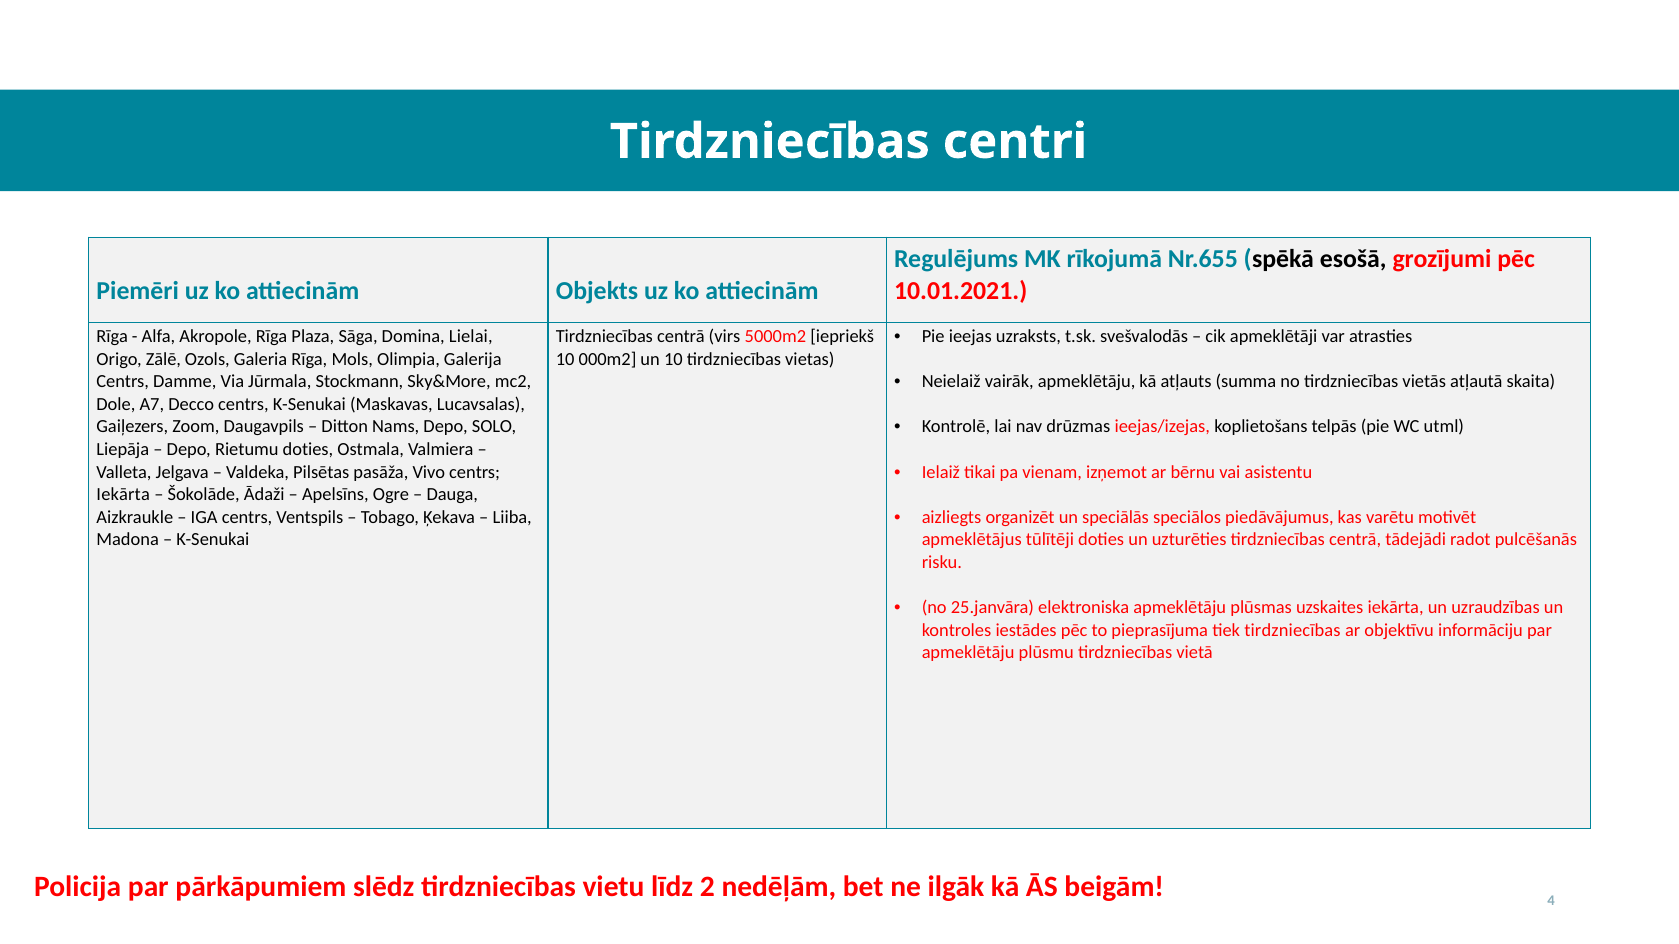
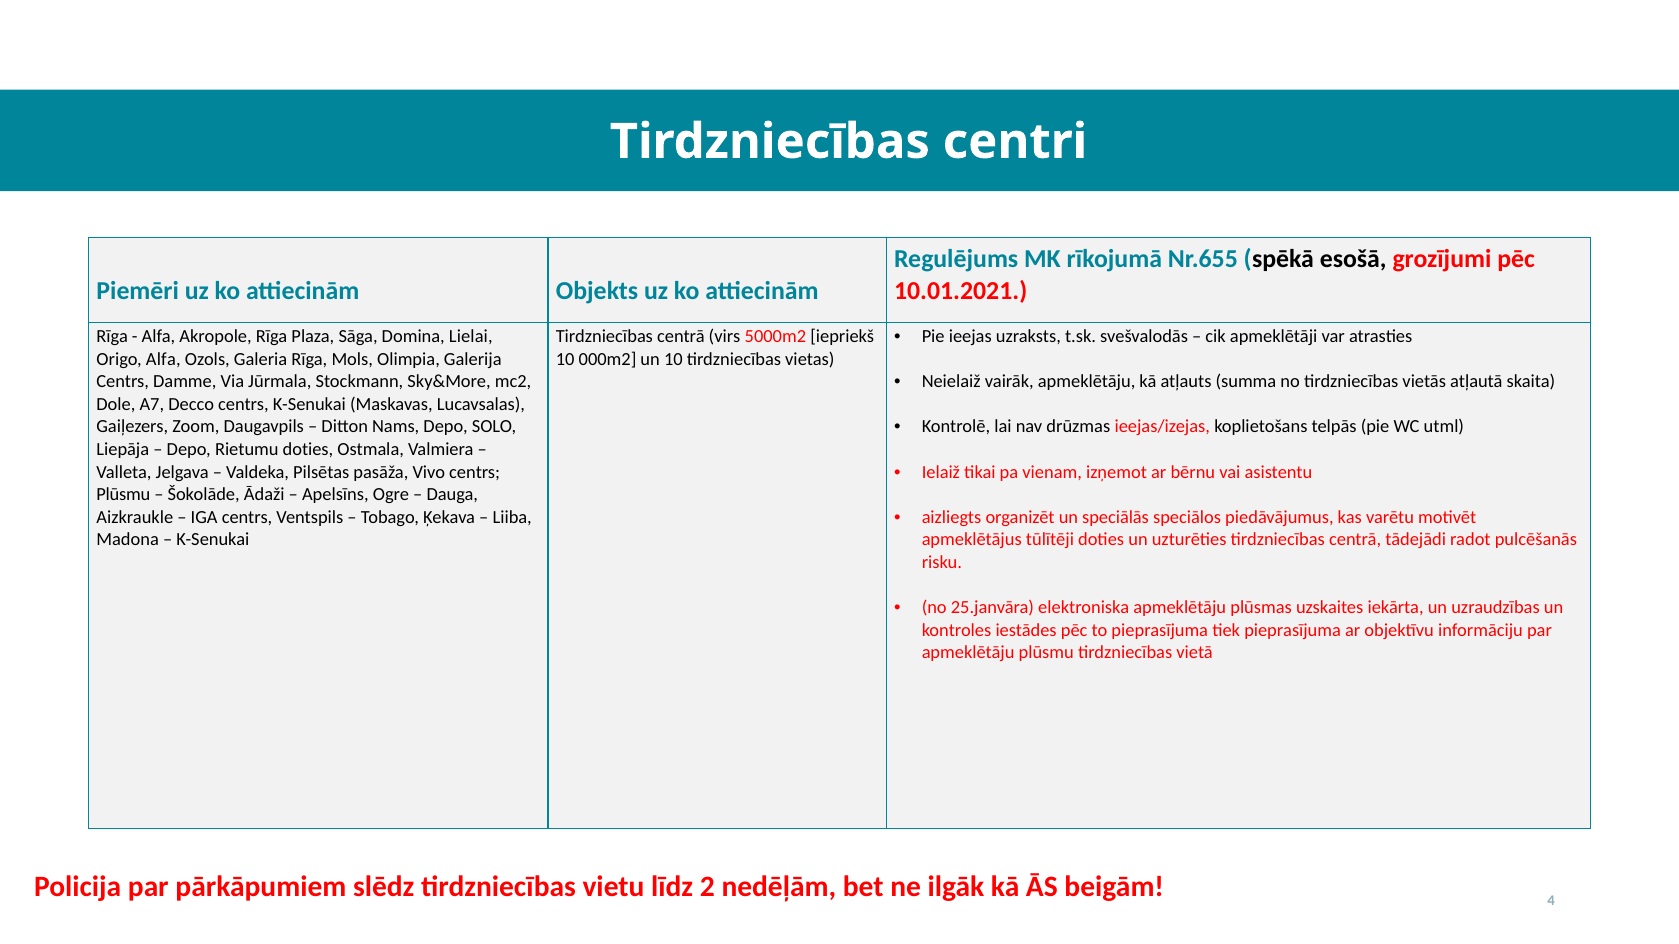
Origo Zālē: Zālē -> Alfa
Iekārta at (123, 495): Iekārta -> Plūsmu
tiek tirdzniecības: tirdzniecības -> pieprasījuma
